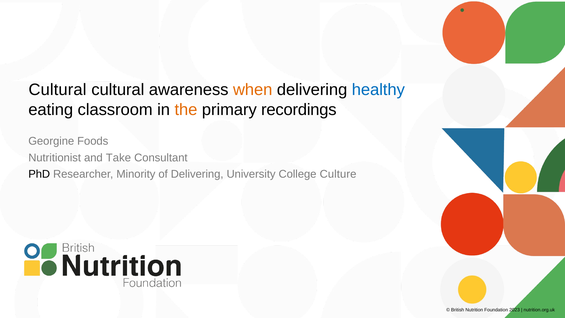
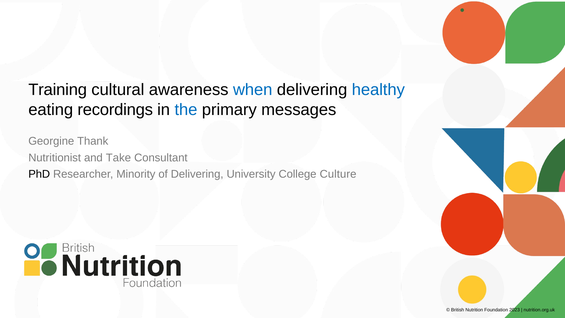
Cultural at (58, 90): Cultural -> Training
when colour: orange -> blue
classroom: classroom -> recordings
the colour: orange -> blue
recordings: recordings -> messages
Foods: Foods -> Thank
